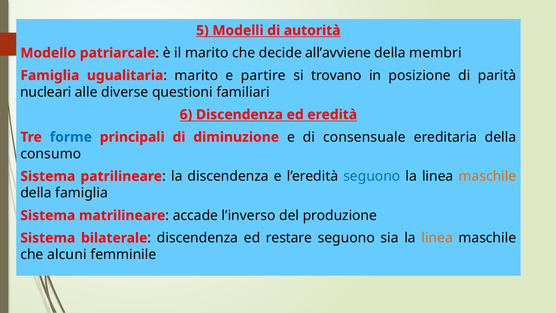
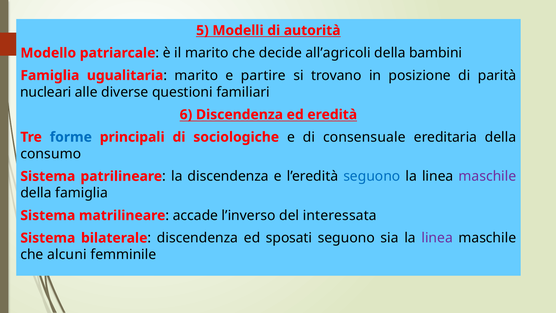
all’avviene: all’avviene -> all’agricoli
membri: membri -> bambini
diminuzione: diminuzione -> sociologiche
maschile at (487, 176) colour: orange -> purple
produzione: produzione -> interessata
restare: restare -> sposati
linea at (437, 238) colour: orange -> purple
